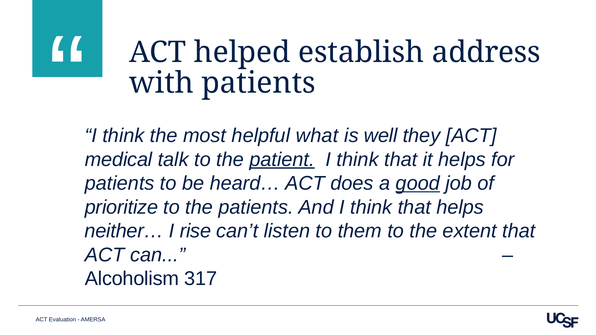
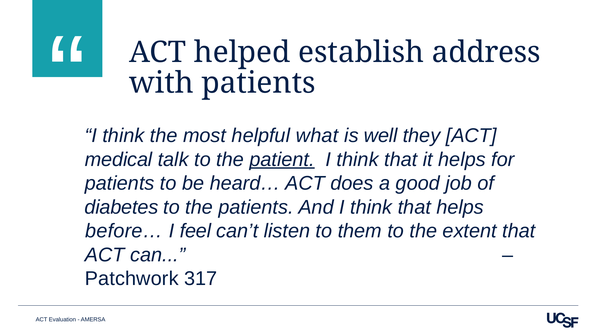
good underline: present -> none
prioritize: prioritize -> diabetes
neither…: neither… -> before…
rise: rise -> feel
Alcoholism: Alcoholism -> Patchwork
